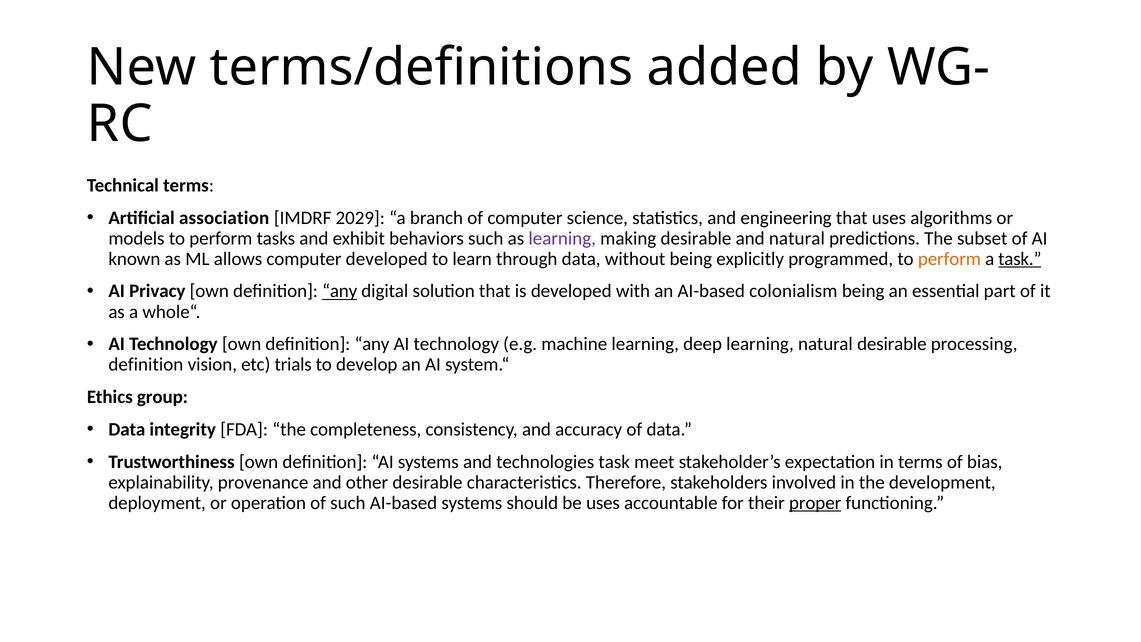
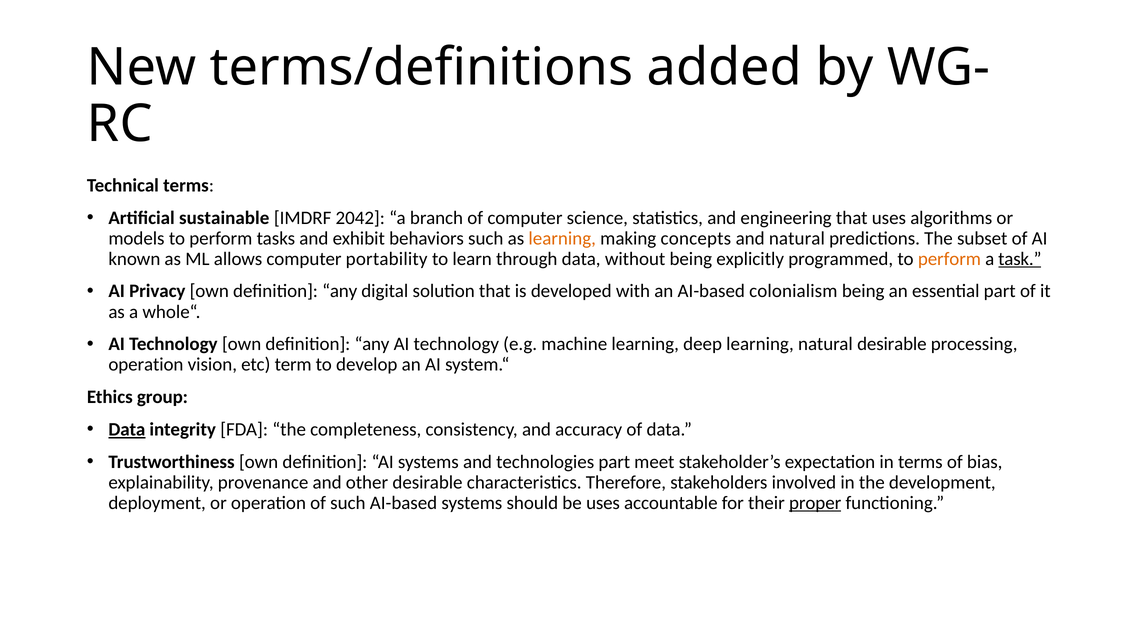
association: association -> sustainable
2029: 2029 -> 2042
learning at (562, 238) colour: purple -> orange
making desirable: desirable -> concepts
computer developed: developed -> portability
any at (340, 291) underline: present -> none
definition at (146, 365): definition -> operation
trials: trials -> term
Data at (127, 429) underline: none -> present
technologies task: task -> part
